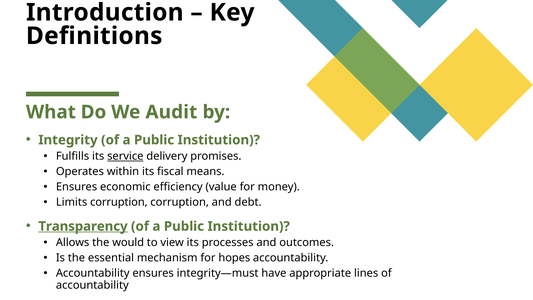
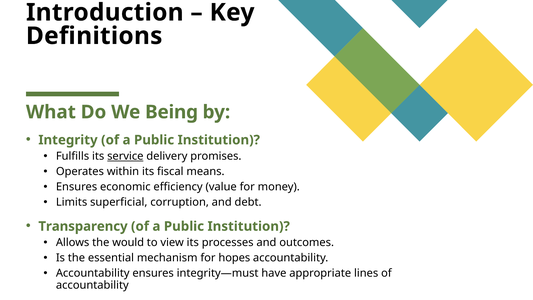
Audit: Audit -> Being
Limits corruption: corruption -> superficial
Transparency underline: present -> none
